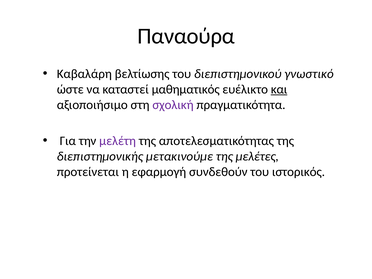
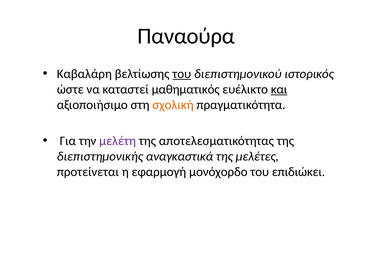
του at (182, 74) underline: none -> present
γνωστικό: γνωστικό -> ιστορικός
σχολική colour: purple -> orange
μετακινούμε: μετακινούμε -> αναγκαστικά
συνδεθούν: συνδεθούν -> μονόχορδο
ιστορικός: ιστορικός -> επιδιώκει
